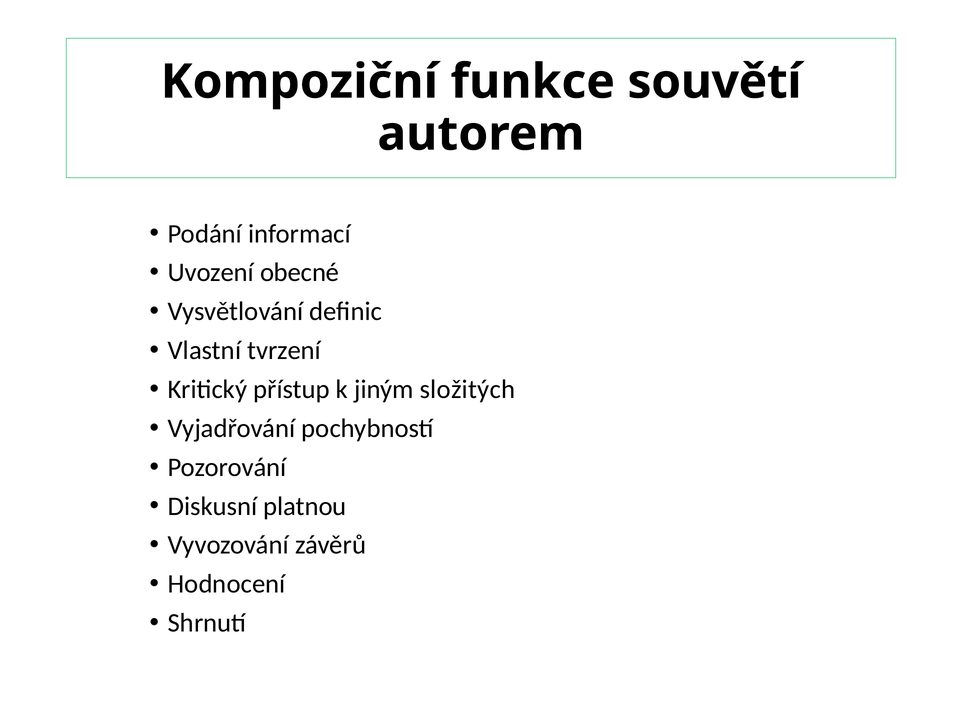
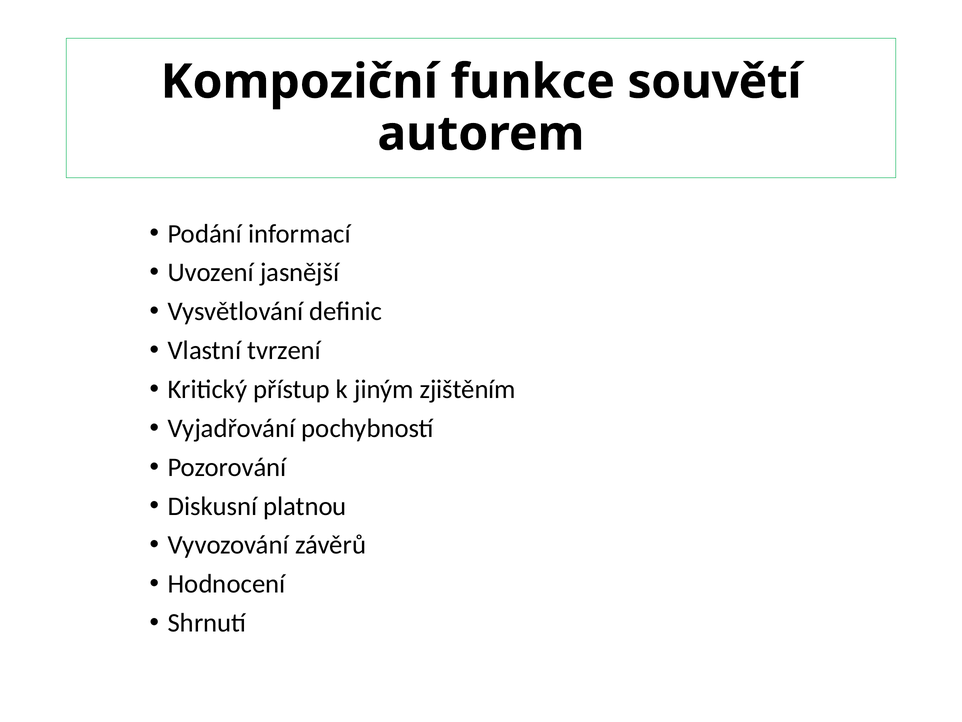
obecné: obecné -> jasnější
složitých: složitých -> zjištěním
